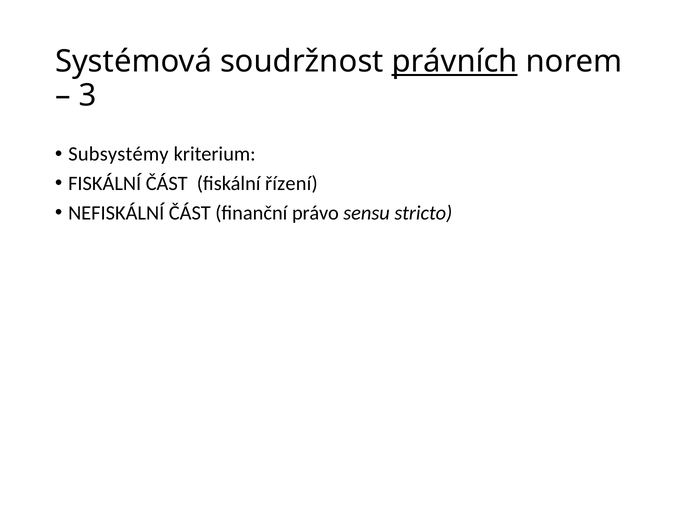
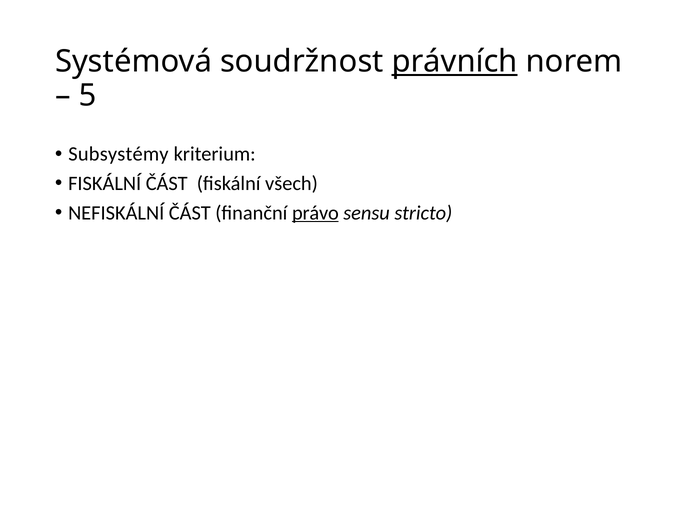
3: 3 -> 5
řízení: řízení -> všech
právo underline: none -> present
